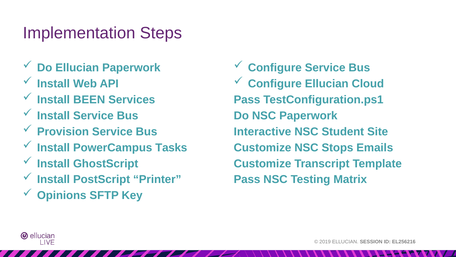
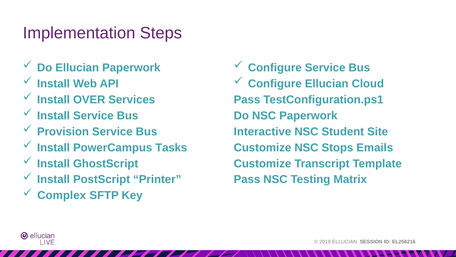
BEEN: BEEN -> OVER
Opinions: Opinions -> Complex
